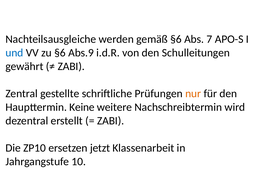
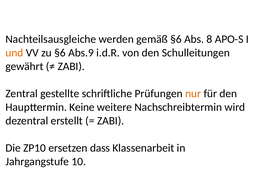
7: 7 -> 8
und colour: blue -> orange
jetzt: jetzt -> dass
